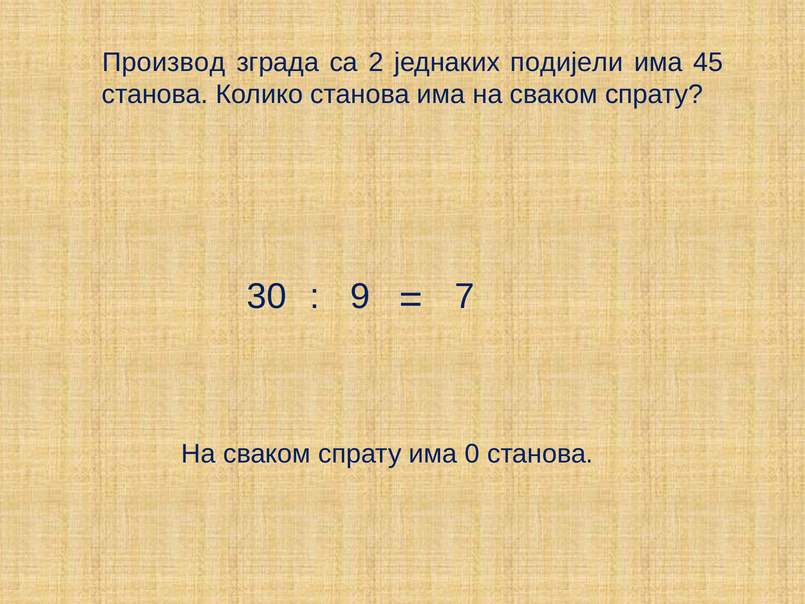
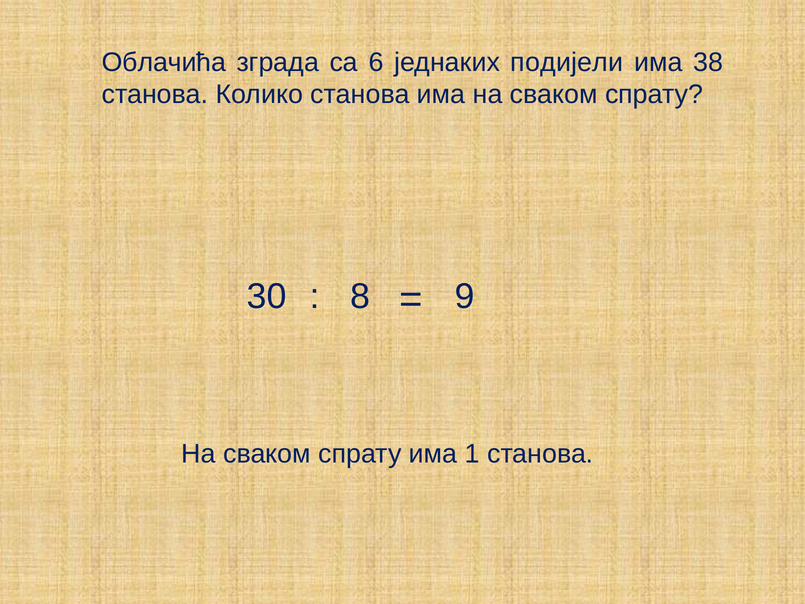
Производ: Производ -> Облачића
2: 2 -> 6
45: 45 -> 38
9: 9 -> 8
7: 7 -> 9
0: 0 -> 1
